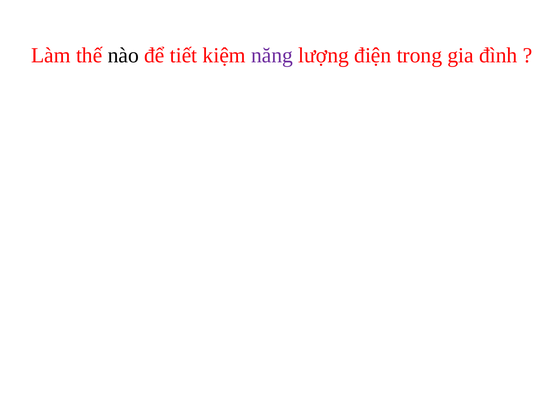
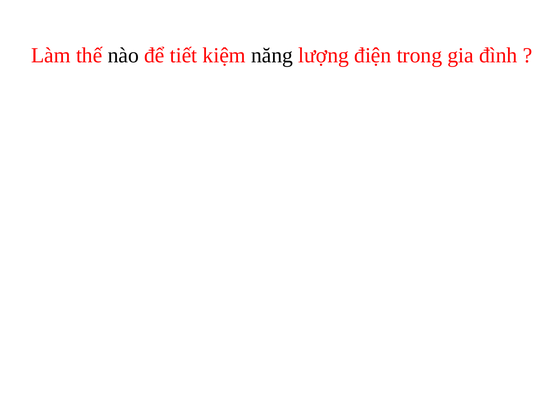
năng colour: purple -> black
